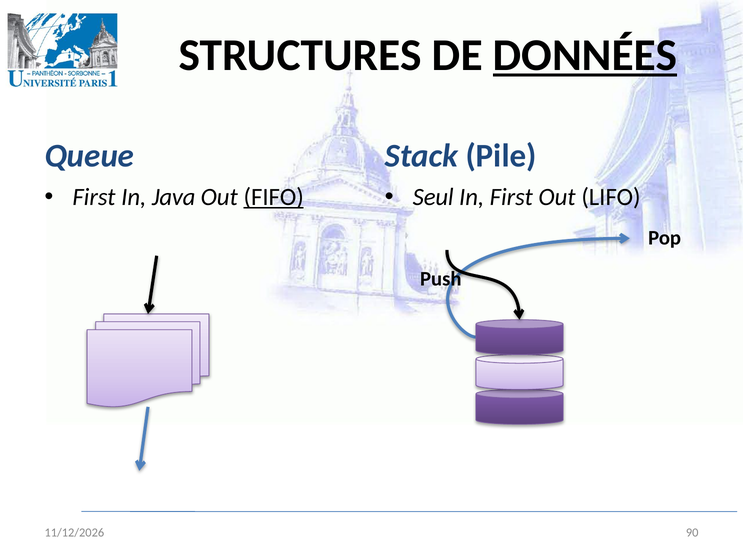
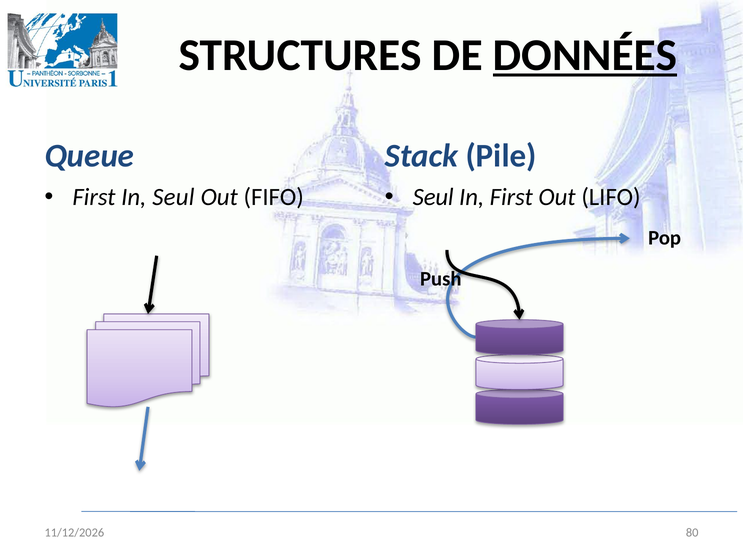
In Java: Java -> Seul
FIFO underline: present -> none
90: 90 -> 80
